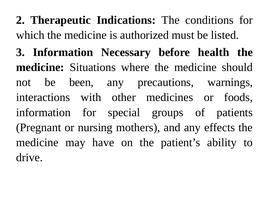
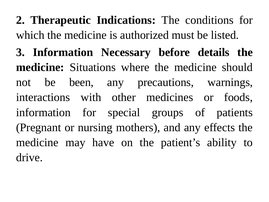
health: health -> details
